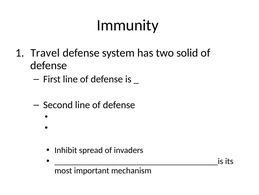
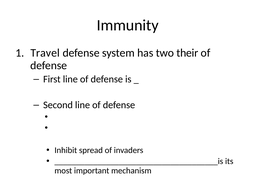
solid: solid -> their
